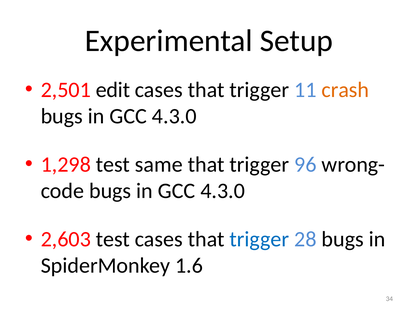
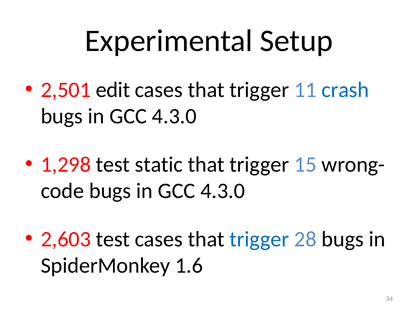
crash colour: orange -> blue
same: same -> static
96: 96 -> 15
